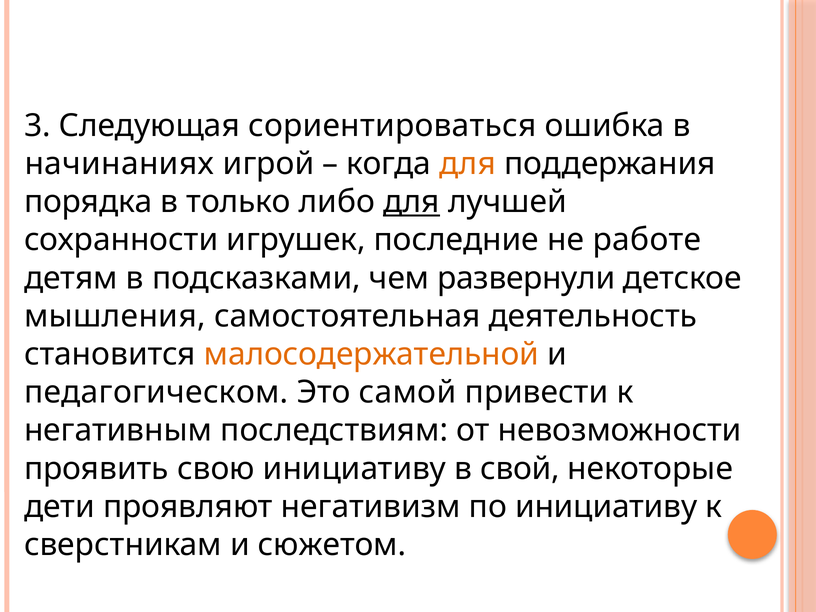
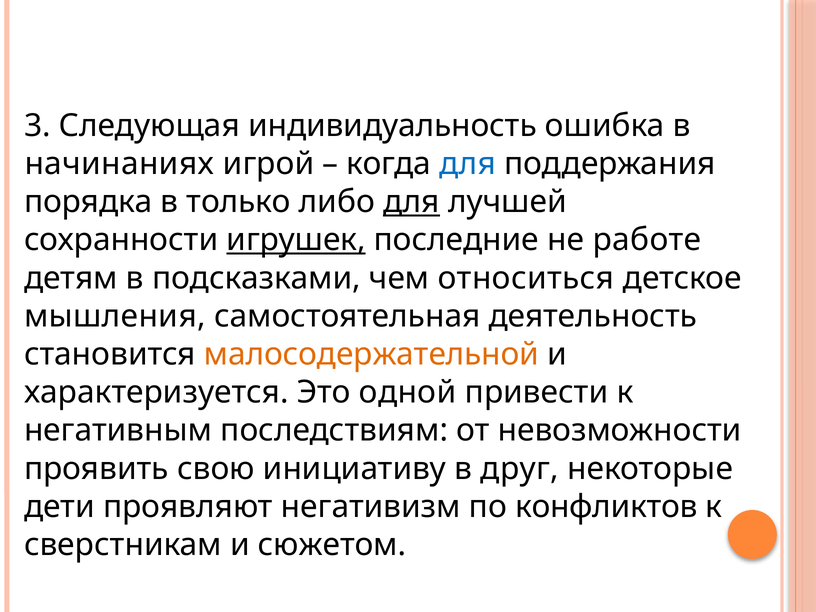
сориентироваться: сориентироваться -> индивидуальность
для at (467, 164) colour: orange -> blue
игрушек underline: none -> present
развернули: развернули -> относиться
педагогическом: педагогическом -> характеризуется
самой: самой -> одной
свой: свой -> друг
по инициативу: инициативу -> конфликтов
